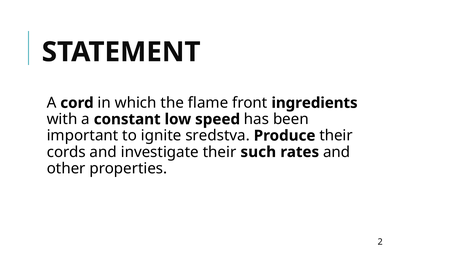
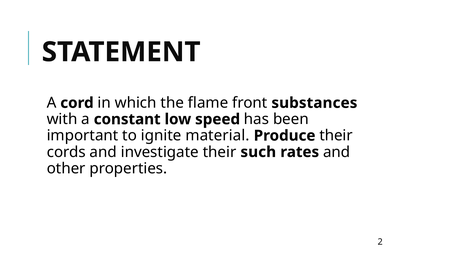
ingredients: ingredients -> substances
sredstva: sredstva -> material
